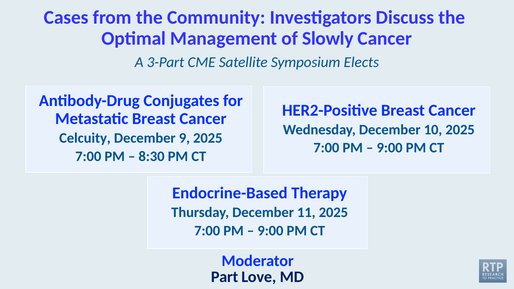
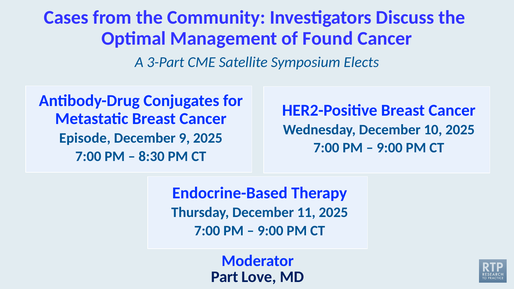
Slowly: Slowly -> Found
Celcuity: Celcuity -> Episode
